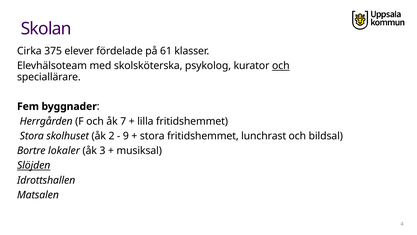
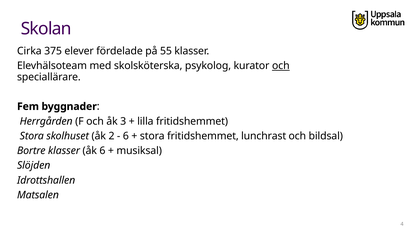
61: 61 -> 55
7: 7 -> 3
9 at (126, 136): 9 -> 6
Bortre lokaler: lokaler -> klasser
åk 3: 3 -> 6
Slöjden underline: present -> none
